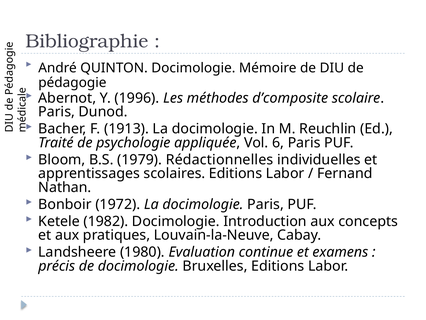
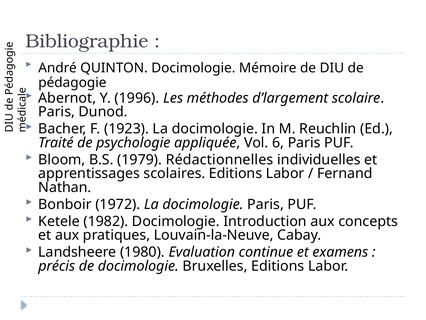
d’composite: d’composite -> d’largement
1913: 1913 -> 1923
